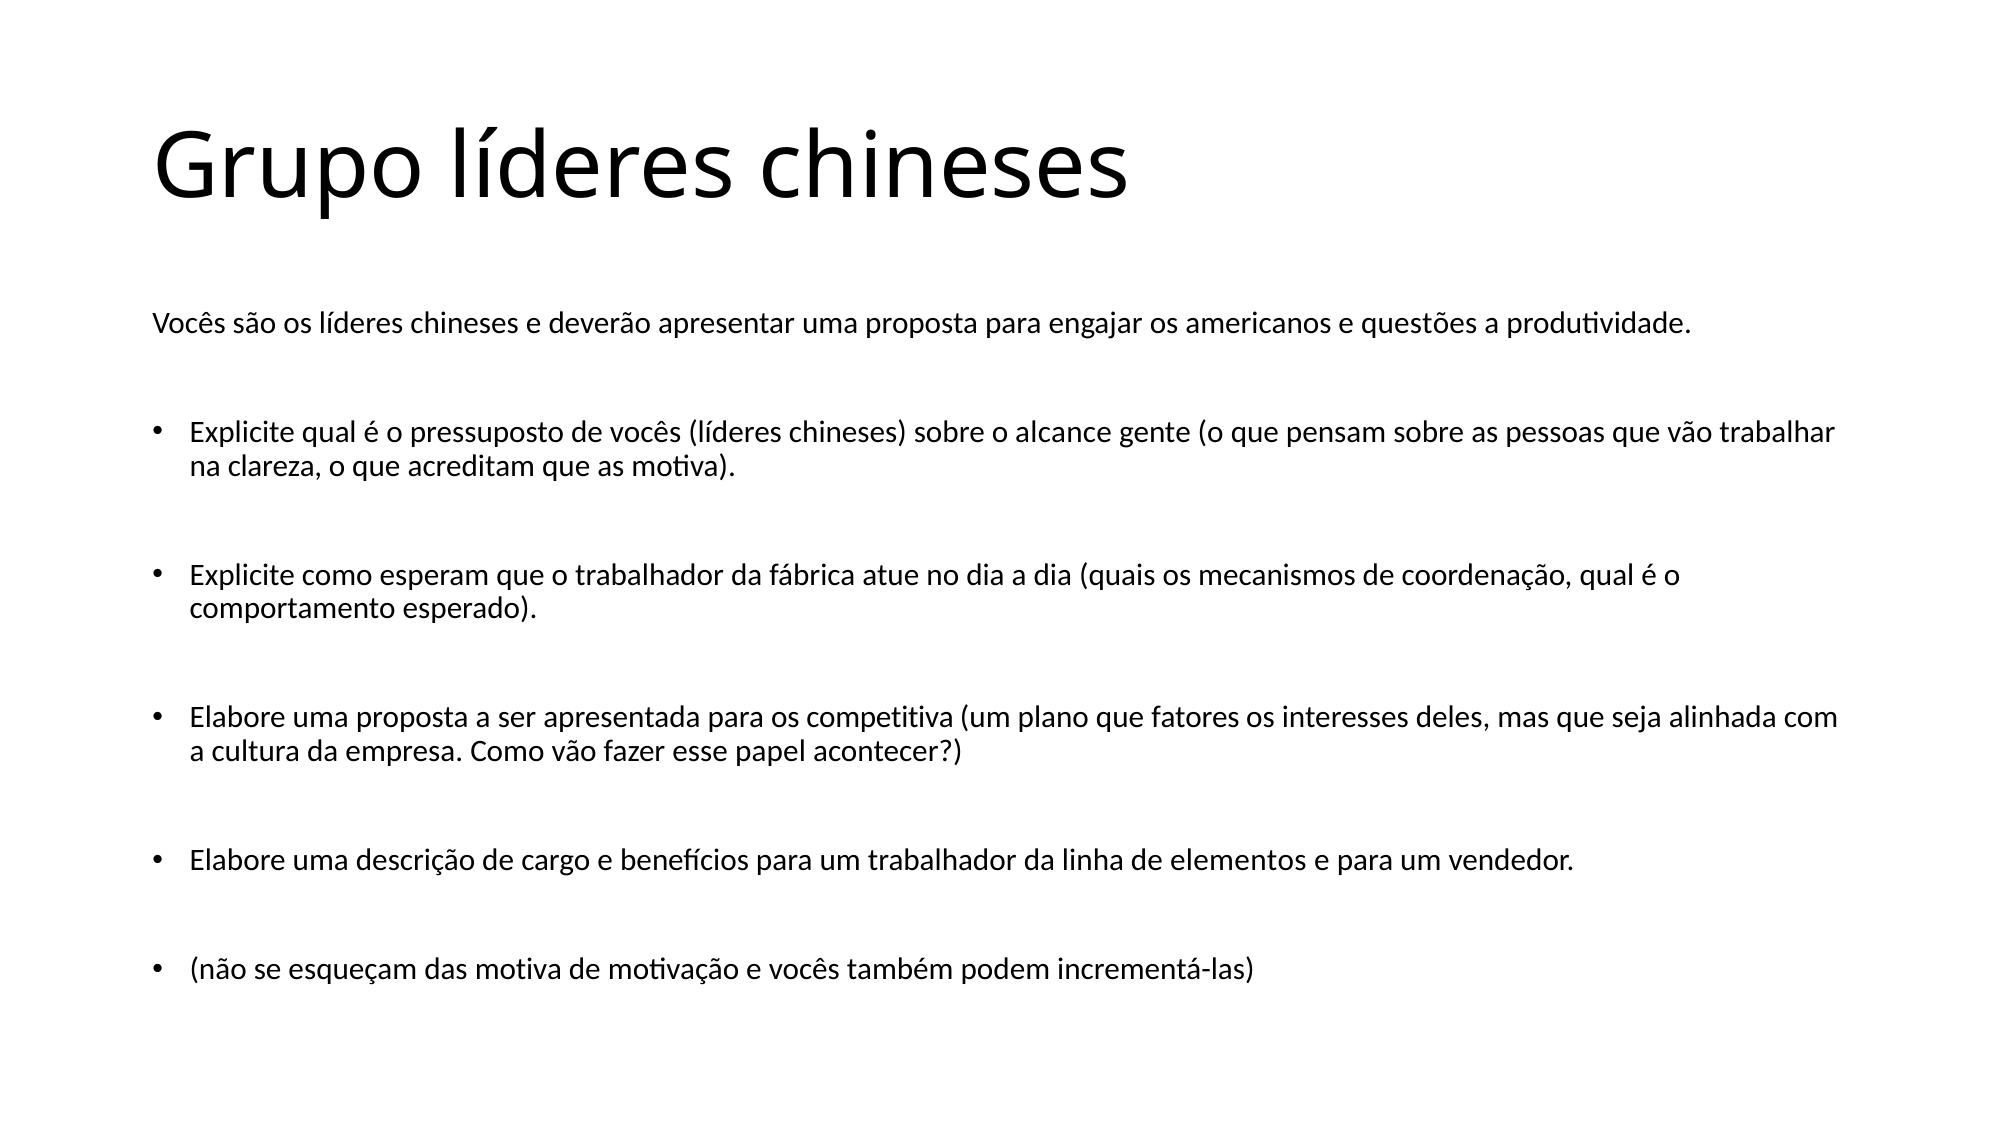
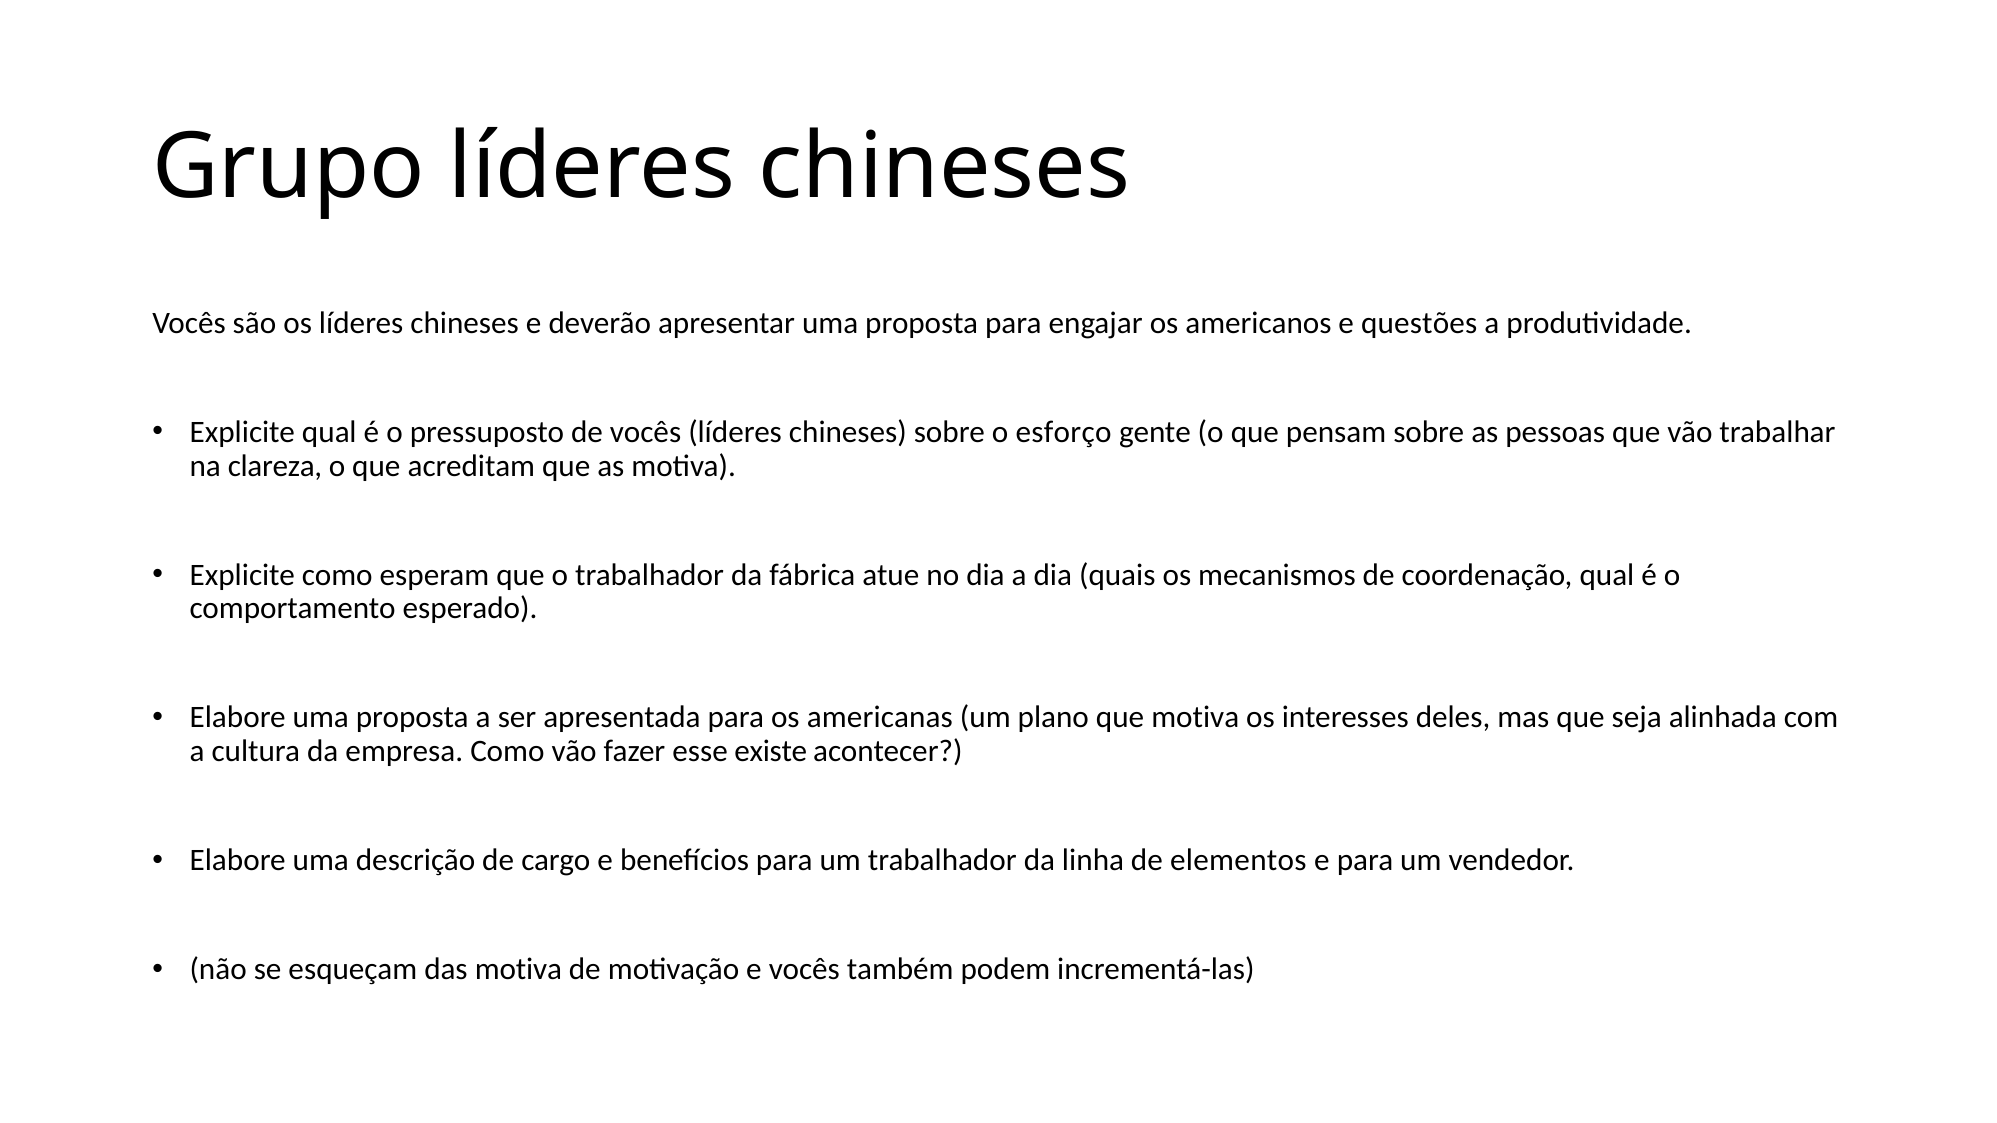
alcance: alcance -> esforço
competitiva: competitiva -> americanas
que fatores: fatores -> motiva
papel: papel -> existe
